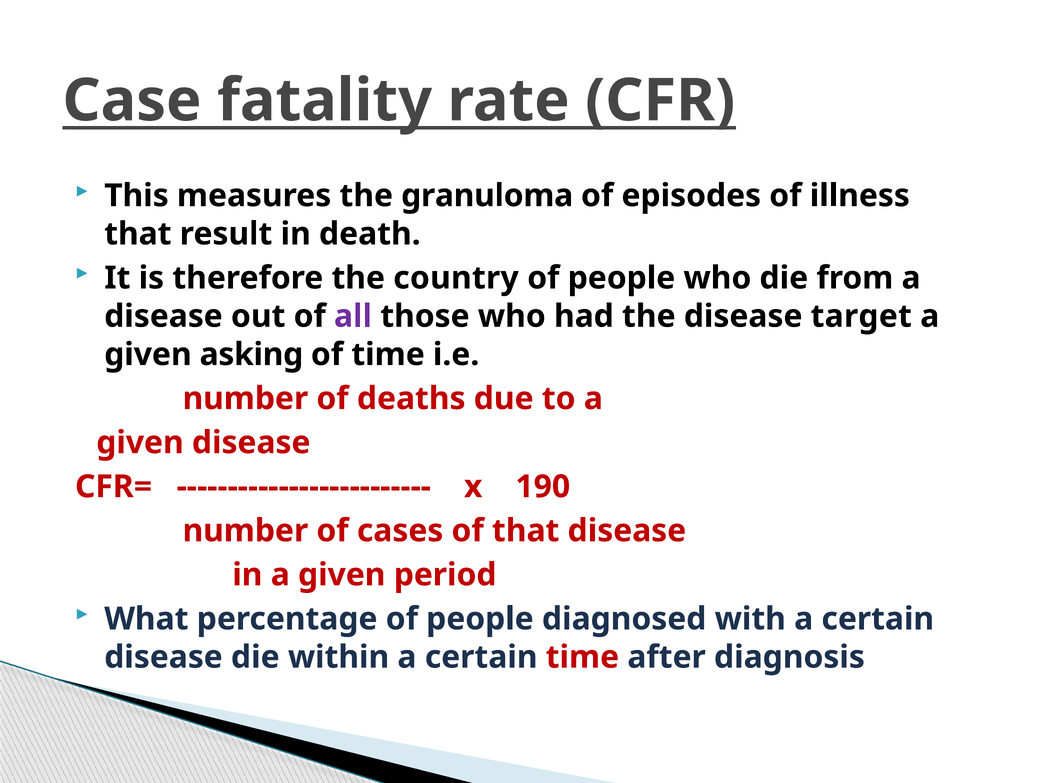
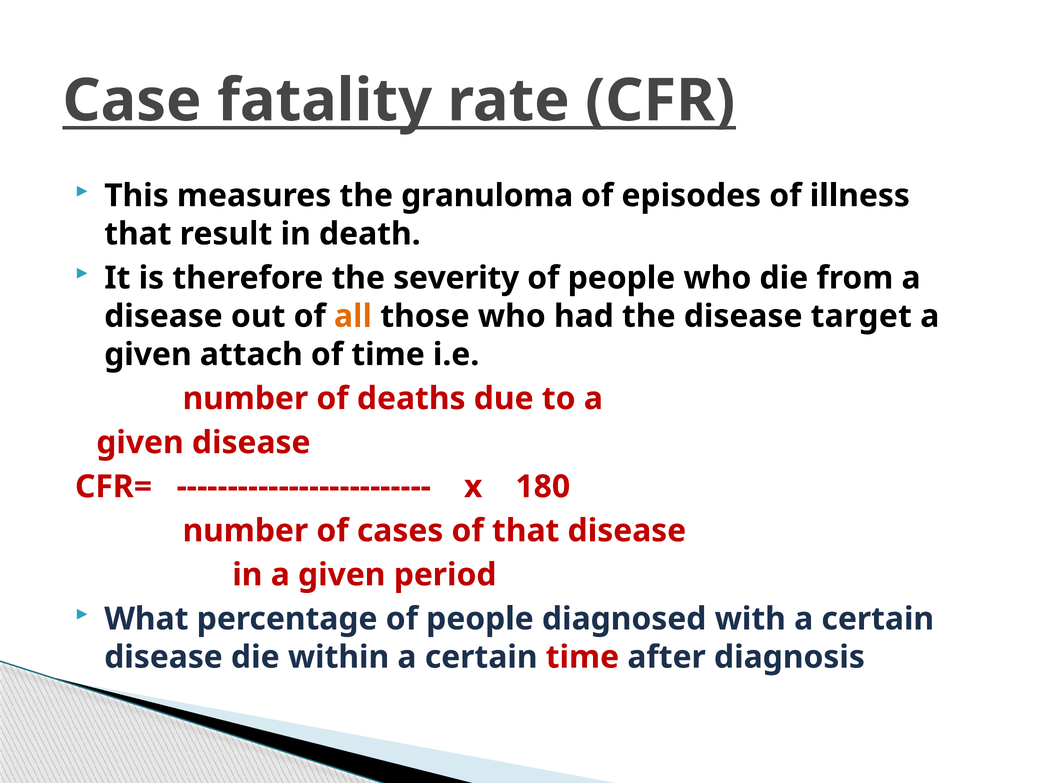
country: country -> severity
all colour: purple -> orange
asking: asking -> attach
190: 190 -> 180
